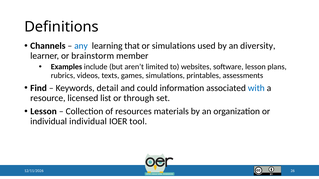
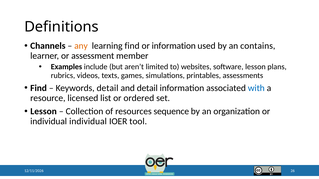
any colour: blue -> orange
learning that: that -> find
or simulations: simulations -> information
diversity: diversity -> contains
brainstorm: brainstorm -> assessment
and could: could -> detail
through: through -> ordered
materials: materials -> sequence
